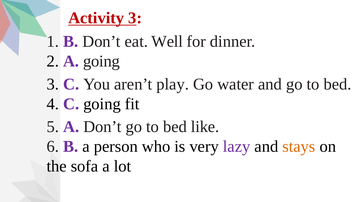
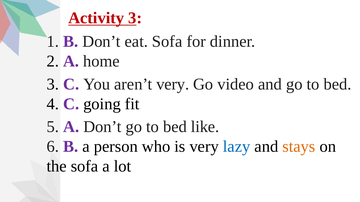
eat Well: Well -> Sofa
A going: going -> home
aren’t play: play -> very
water: water -> video
lazy colour: purple -> blue
